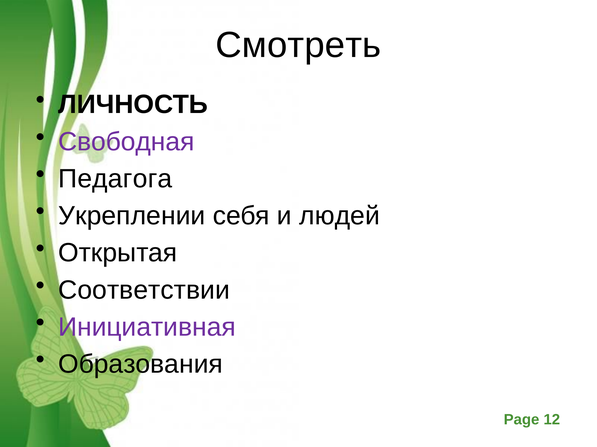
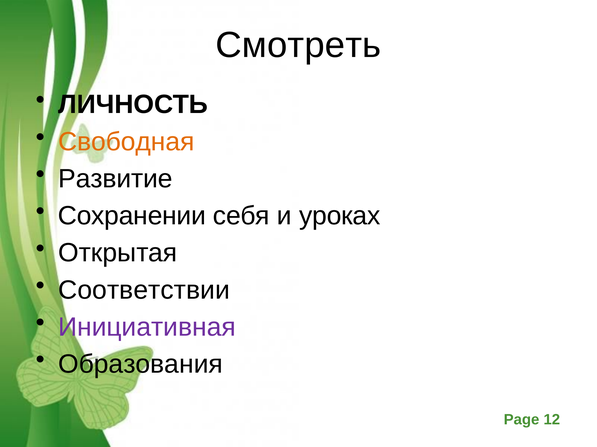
Свободная colour: purple -> orange
Педагога: Педагога -> Развитие
Укреплении: Укреплении -> Сохранении
людей: людей -> уроках
